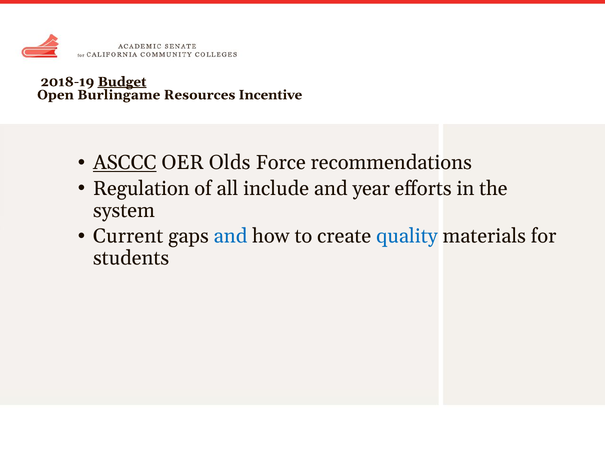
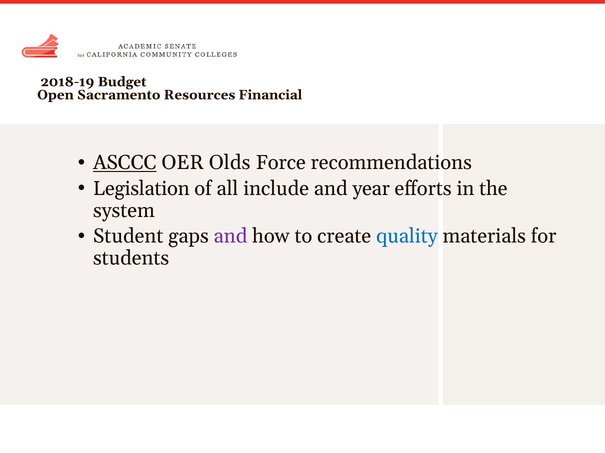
Budget underline: present -> none
Burlingame: Burlingame -> Sacramento
Incentive: Incentive -> Financial
Regulation: Regulation -> Legislation
Current: Current -> Student
and at (231, 237) colour: blue -> purple
